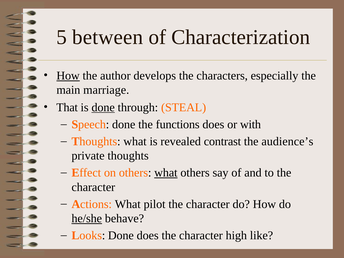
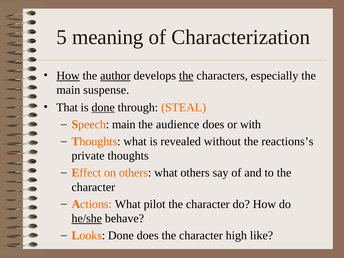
between: between -> meaning
author underline: none -> present
the at (186, 76) underline: none -> present
marriage: marriage -> suspense
Speech done: done -> main
functions: functions -> audience
contrast: contrast -> without
audience’s: audience’s -> reactions’s
what at (166, 173) underline: present -> none
